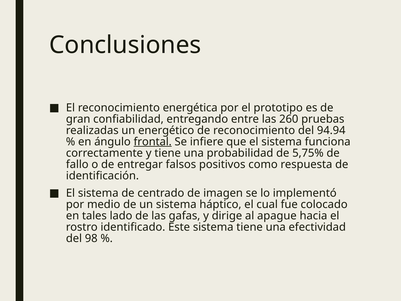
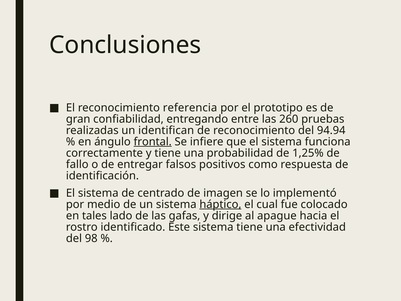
energética: energética -> referencia
energético: energético -> identifican
5,75%: 5,75% -> 1,25%
háptico underline: none -> present
